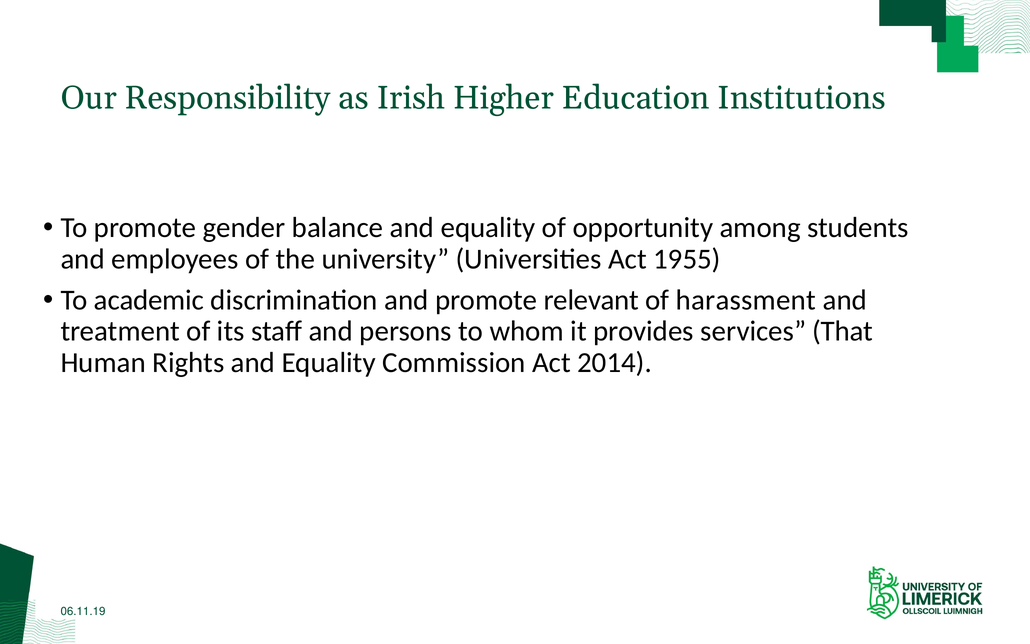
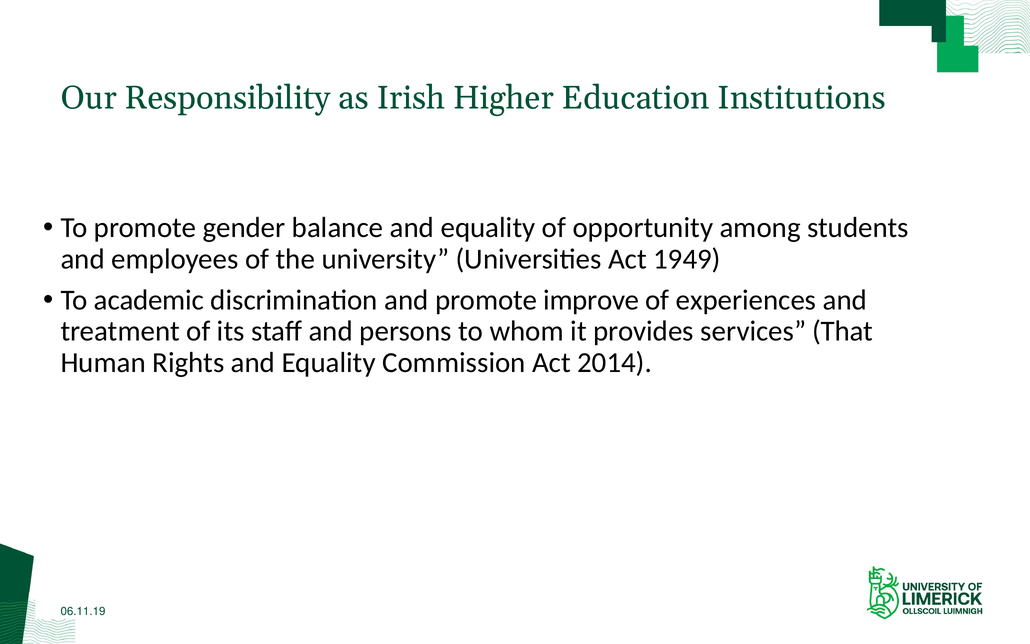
1955: 1955 -> 1949
relevant: relevant -> improve
harassment: harassment -> experiences
